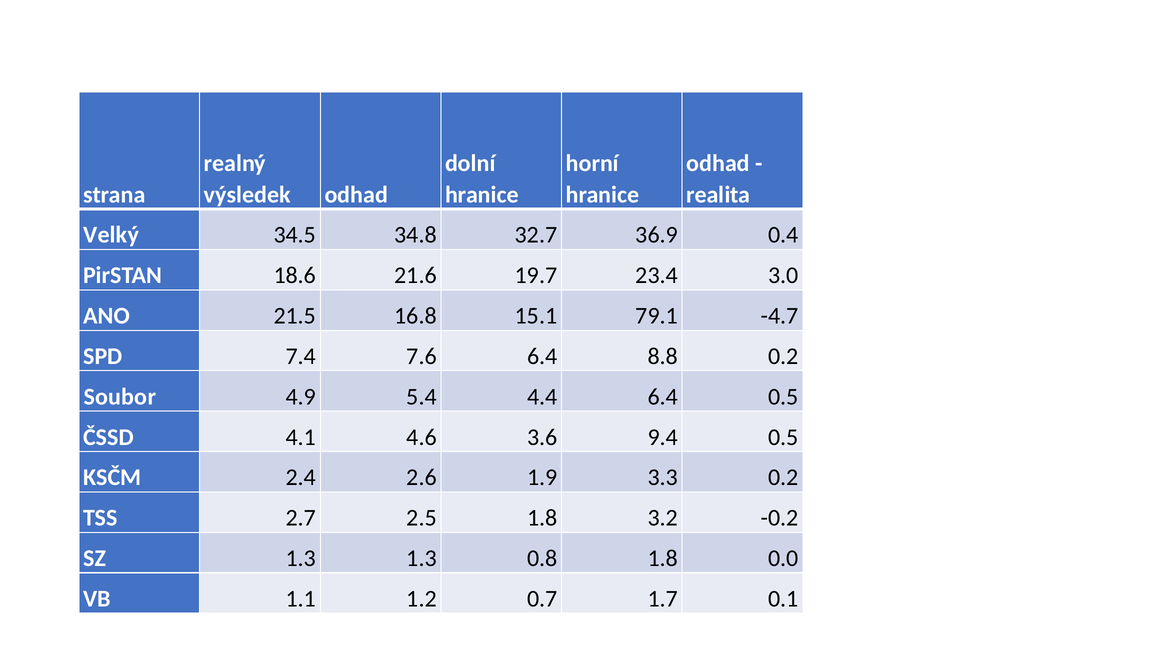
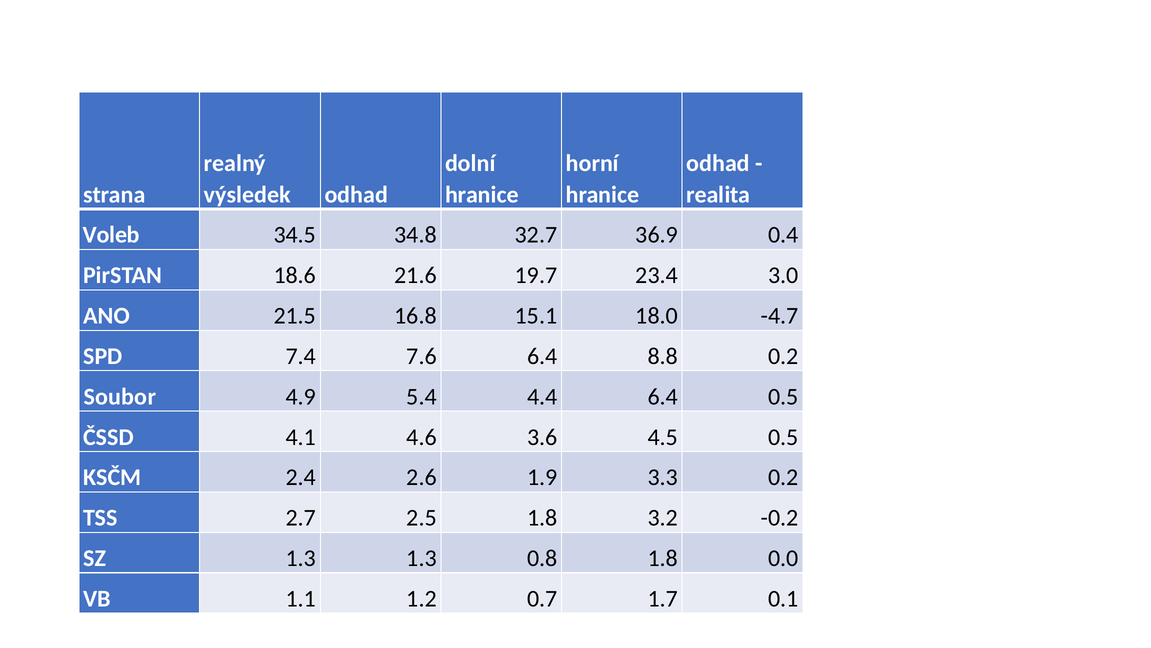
Velký: Velký -> Voleb
79.1: 79.1 -> 18.0
9.4: 9.4 -> 4.5
